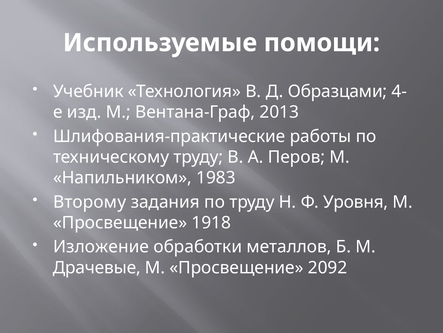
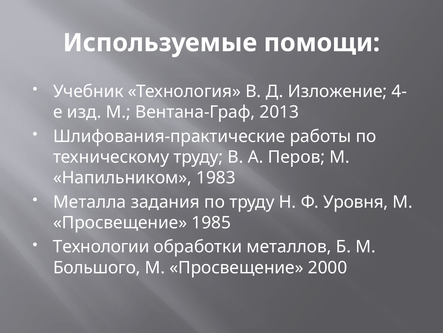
Образцами: Образцами -> Изложение
Второму: Второму -> Металла
1918: 1918 -> 1985
Изложение: Изложение -> Технологии
Драчевые: Драчевые -> Большого
2092: 2092 -> 2000
